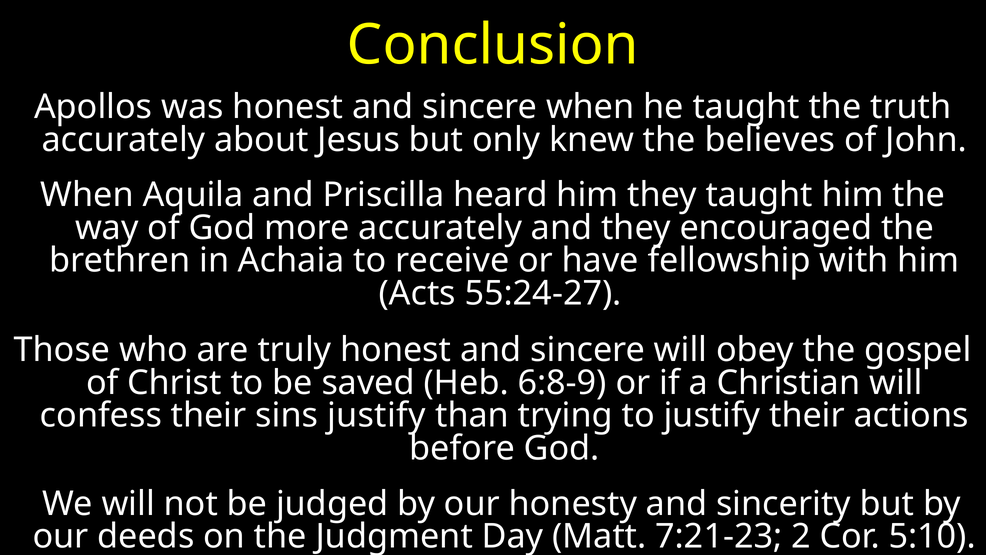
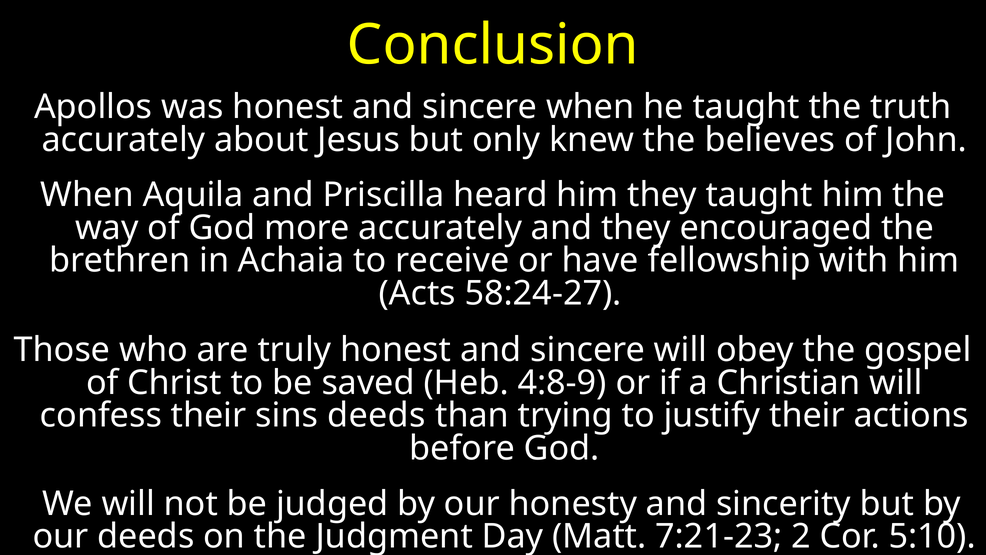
55:24-27: 55:24-27 -> 58:24-27
6:8-9: 6:8-9 -> 4:8-9
sins justify: justify -> deeds
